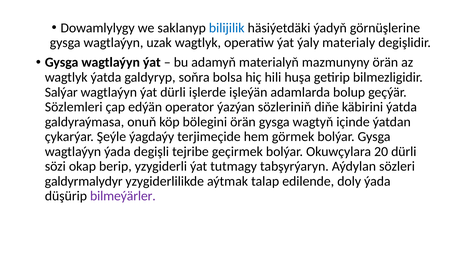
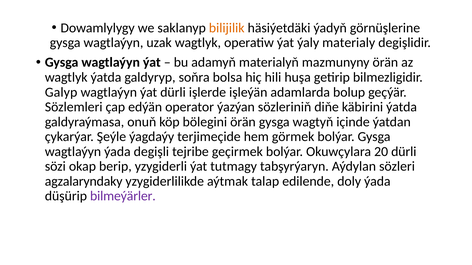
bilijilik colour: blue -> orange
Salýar: Salýar -> Galyp
galdyrmalydyr: galdyrmalydyr -> agzalaryndaky
